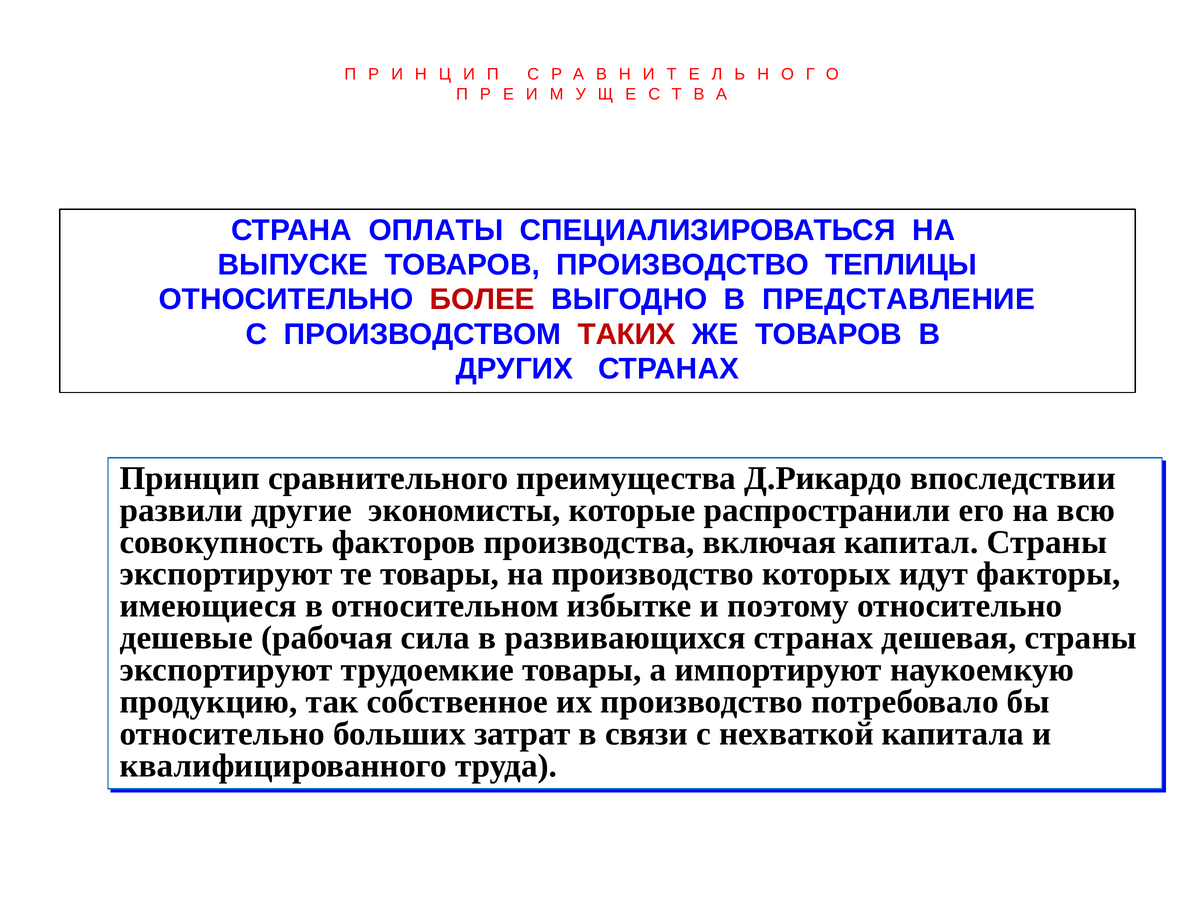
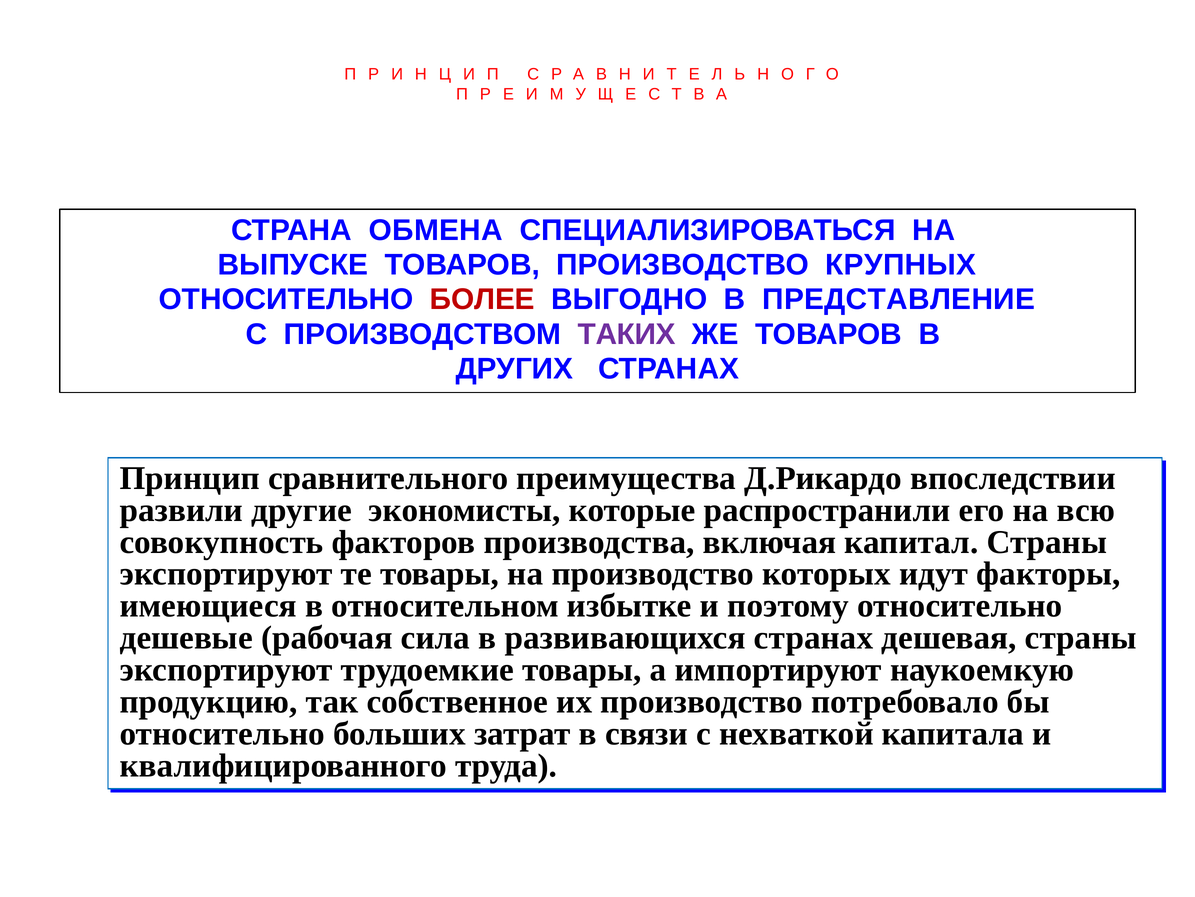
ОПЛАТЫ: ОПЛАТЫ -> ОБМЕНА
ТЕПЛИЦЫ: ТЕПЛИЦЫ -> КРУПНЫХ
ТАКИХ colour: red -> purple
